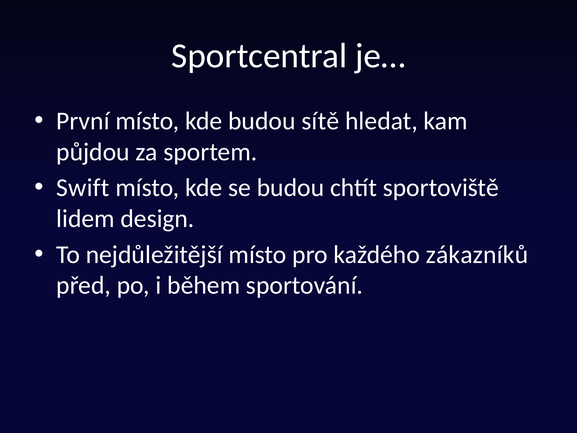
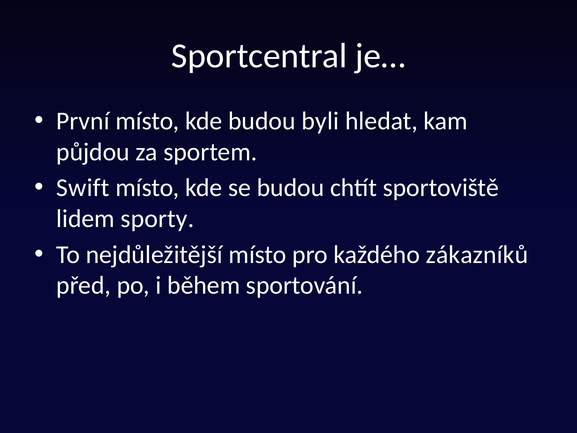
sítě: sítě -> byli
design: design -> sporty
